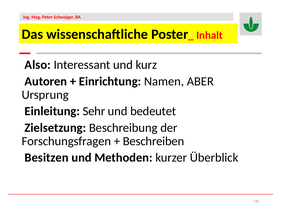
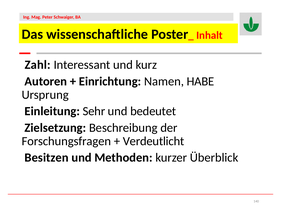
Also: Also -> Zahl
ABER: ABER -> HABE
Beschreiben: Beschreiben -> Verdeutlicht
